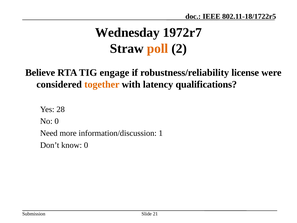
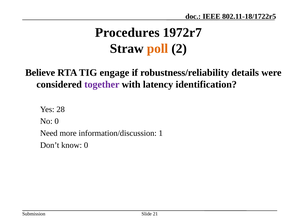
Wednesday: Wednesday -> Procedures
license: license -> details
together colour: orange -> purple
qualifications: qualifications -> identification
